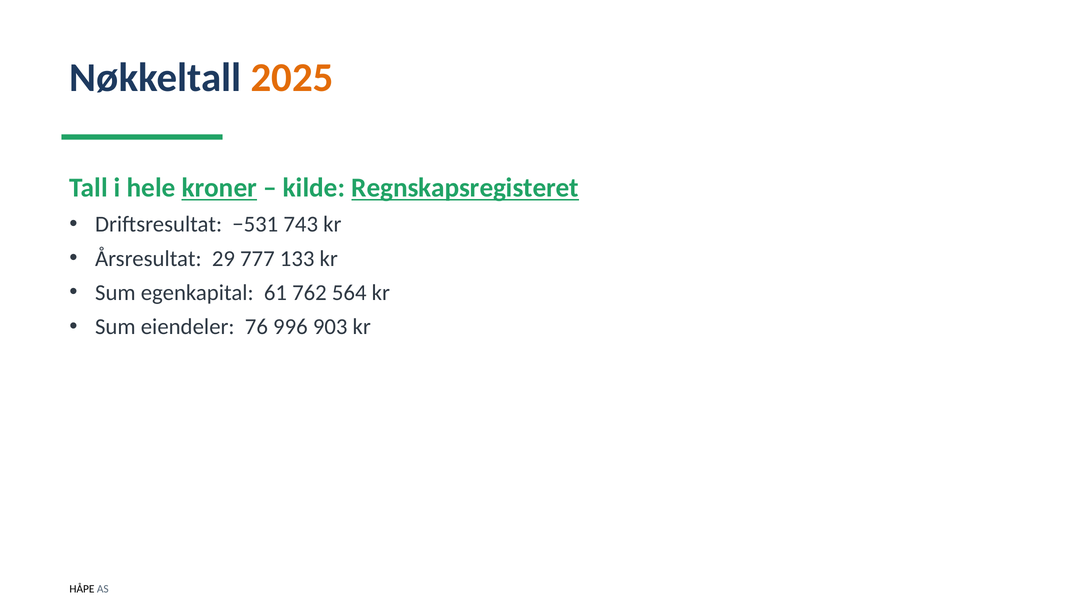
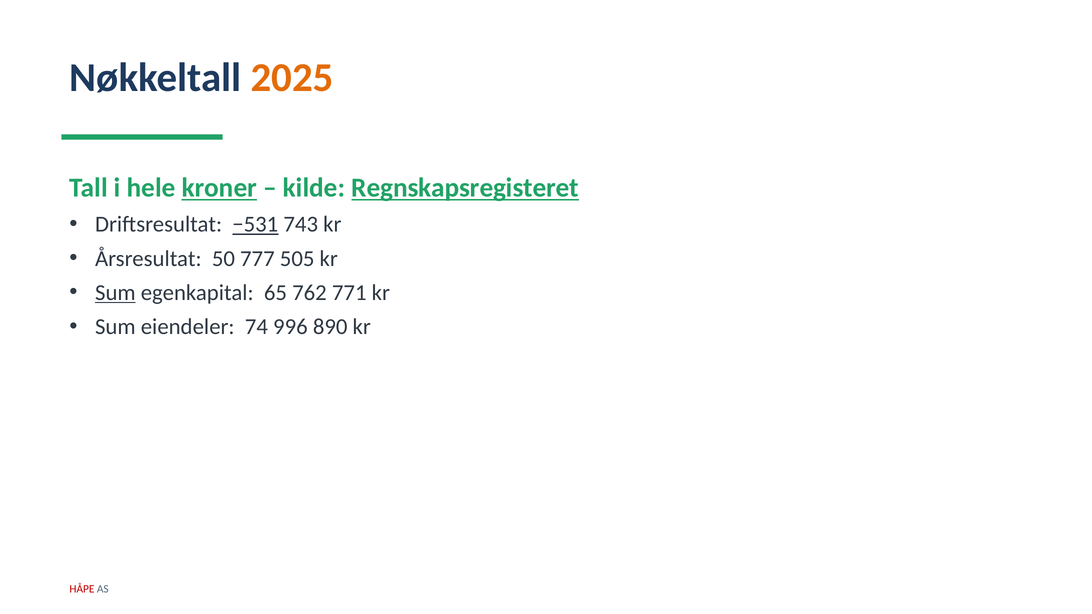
−531 underline: none -> present
29: 29 -> 50
133: 133 -> 505
Sum at (115, 293) underline: none -> present
61: 61 -> 65
564: 564 -> 771
76: 76 -> 74
903: 903 -> 890
HÅPE colour: black -> red
